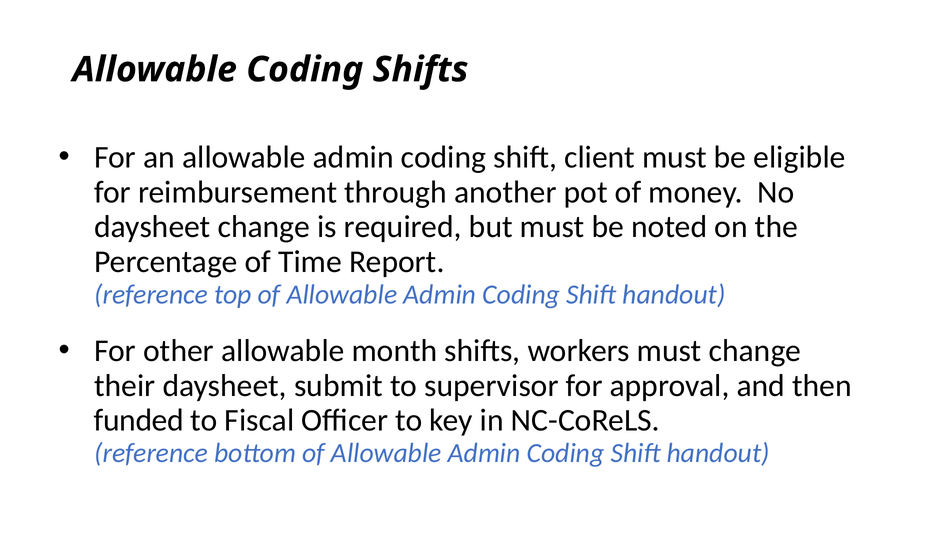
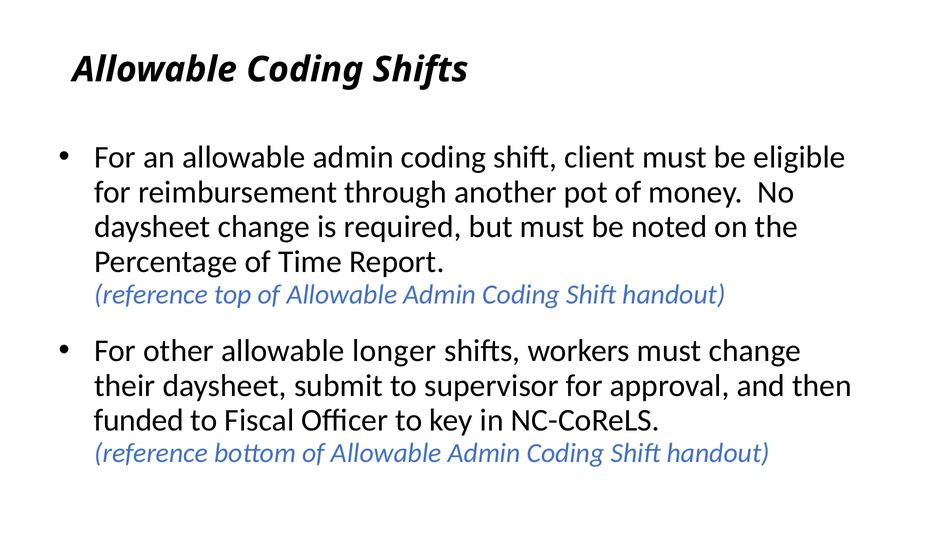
month: month -> longer
